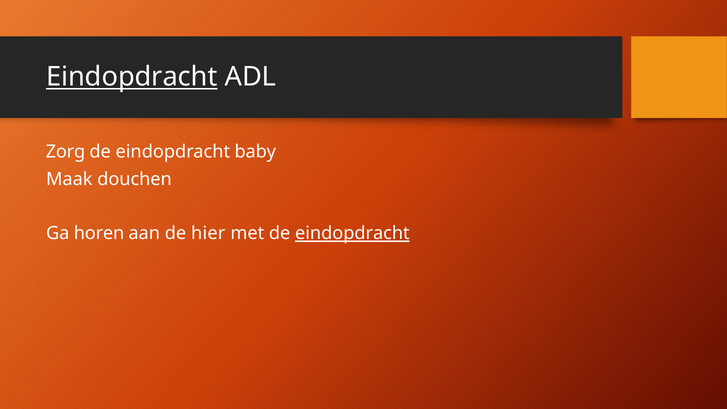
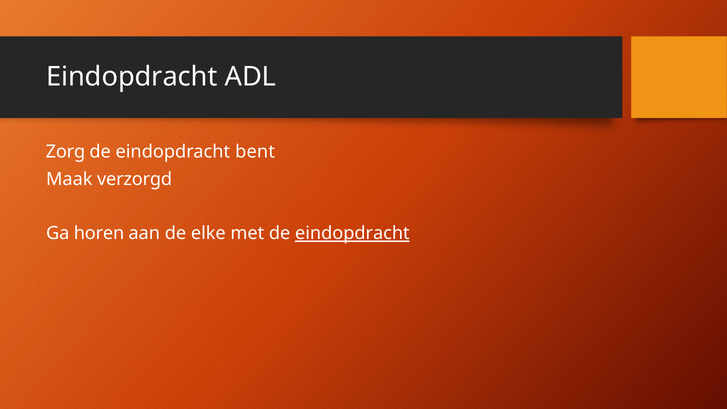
Eindopdracht at (132, 77) underline: present -> none
baby: baby -> bent
douchen: douchen -> verzorgd
hier: hier -> elke
